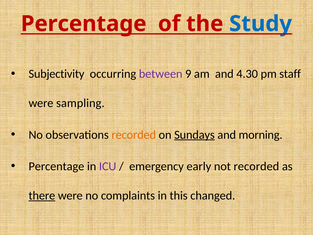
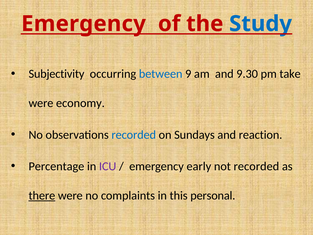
Percentage at (84, 24): Percentage -> Emergency
between colour: purple -> blue
4.30: 4.30 -> 9.30
staff: staff -> take
sampling: sampling -> economy
recorded at (134, 135) colour: orange -> blue
Sundays underline: present -> none
morning: morning -> reaction
changed: changed -> personal
